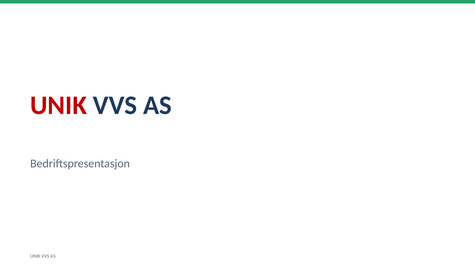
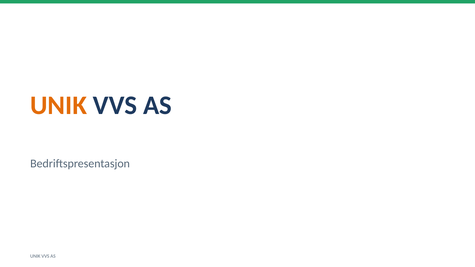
UNIK at (59, 105) colour: red -> orange
